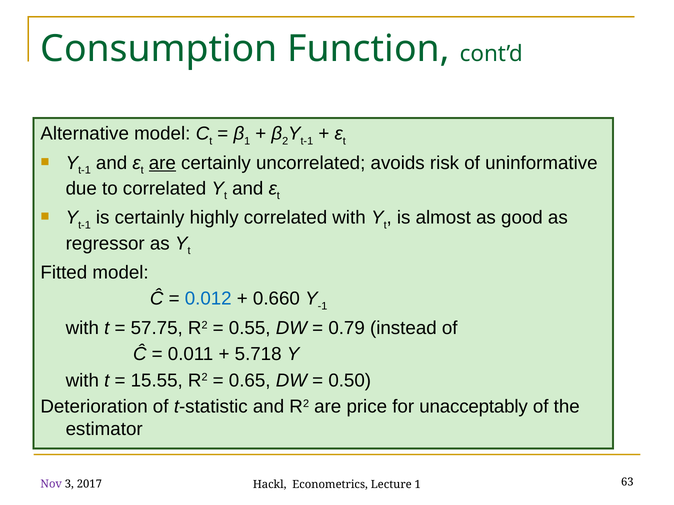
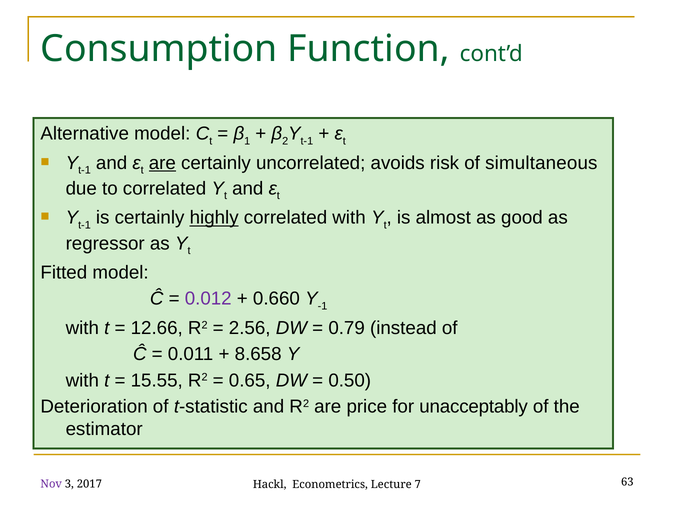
uninformative: uninformative -> simultaneous
highly underline: none -> present
0.012 colour: blue -> purple
57.75: 57.75 -> 12.66
0.55: 0.55 -> 2.56
5.718: 5.718 -> 8.658
Lecture 1: 1 -> 7
